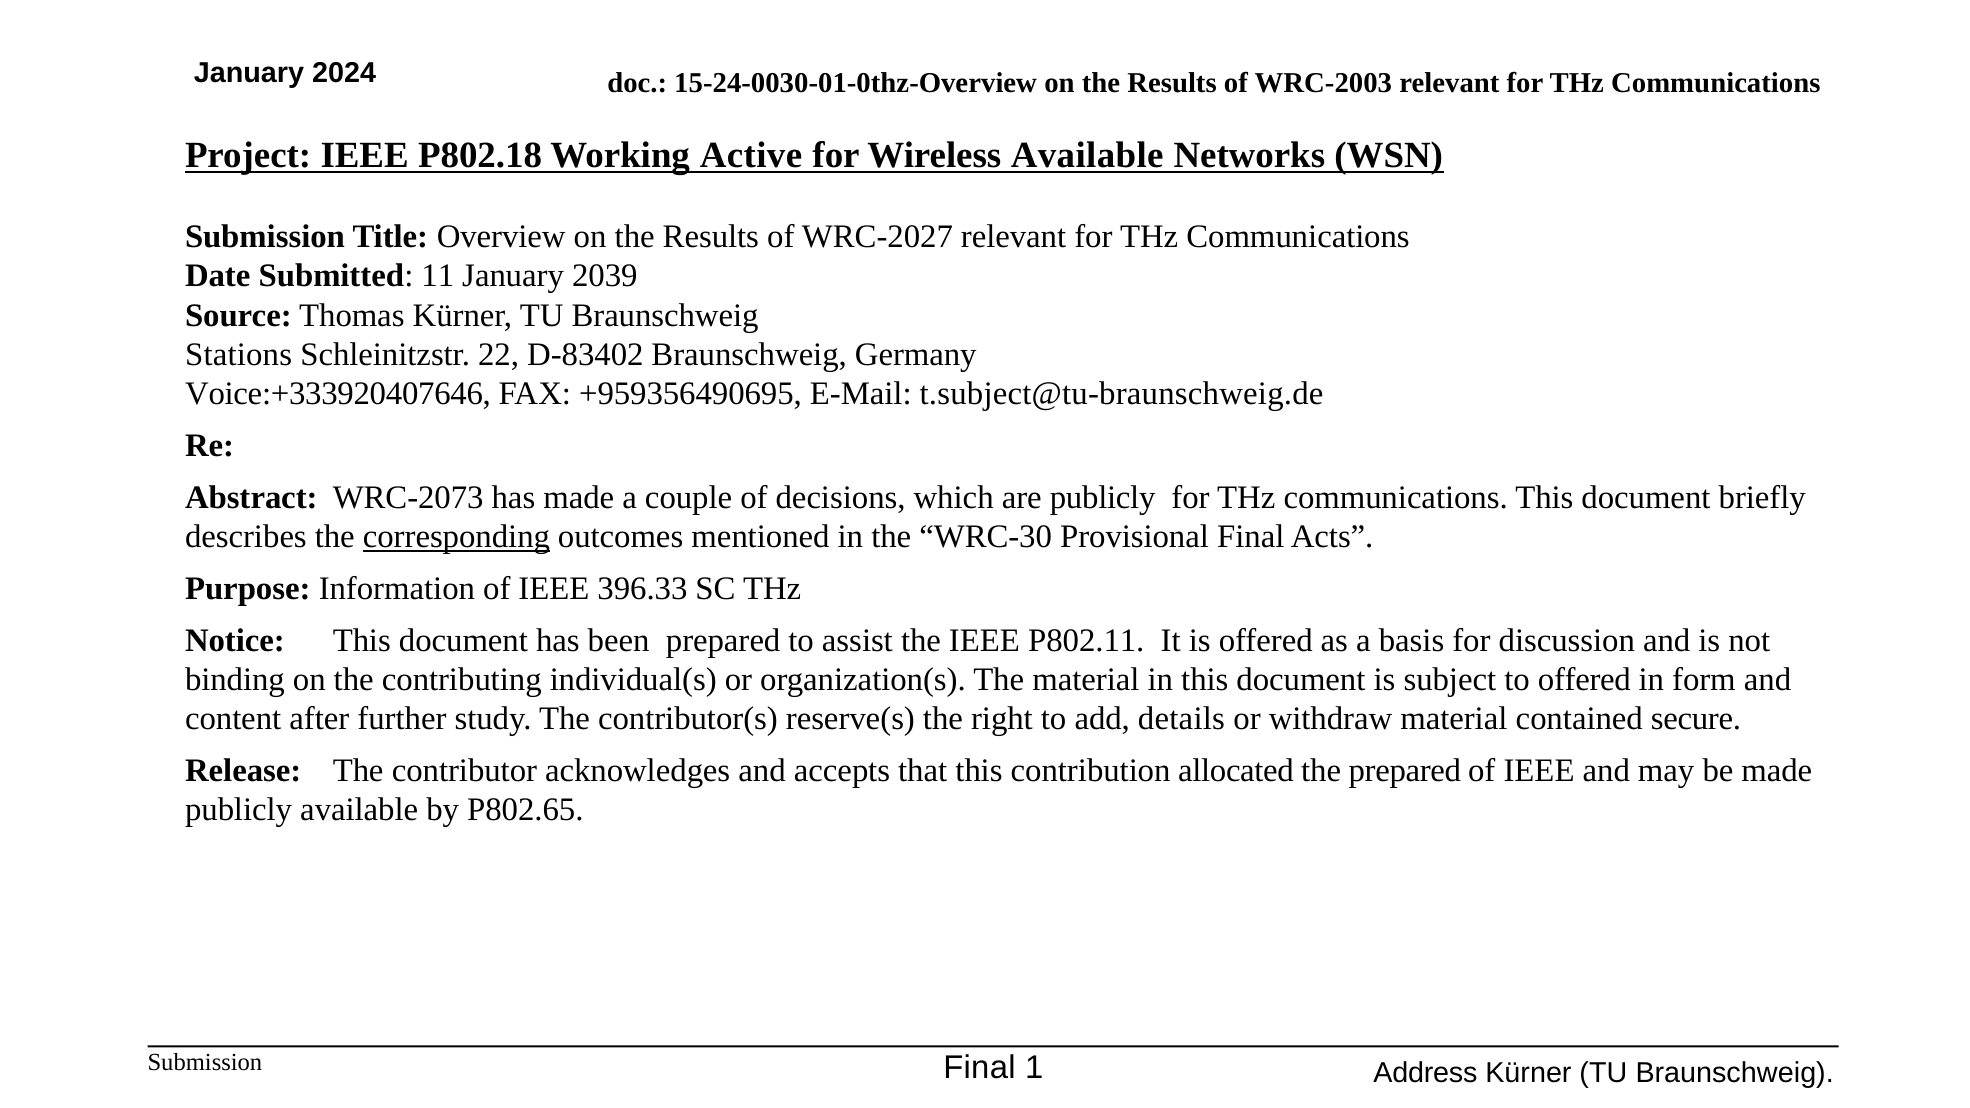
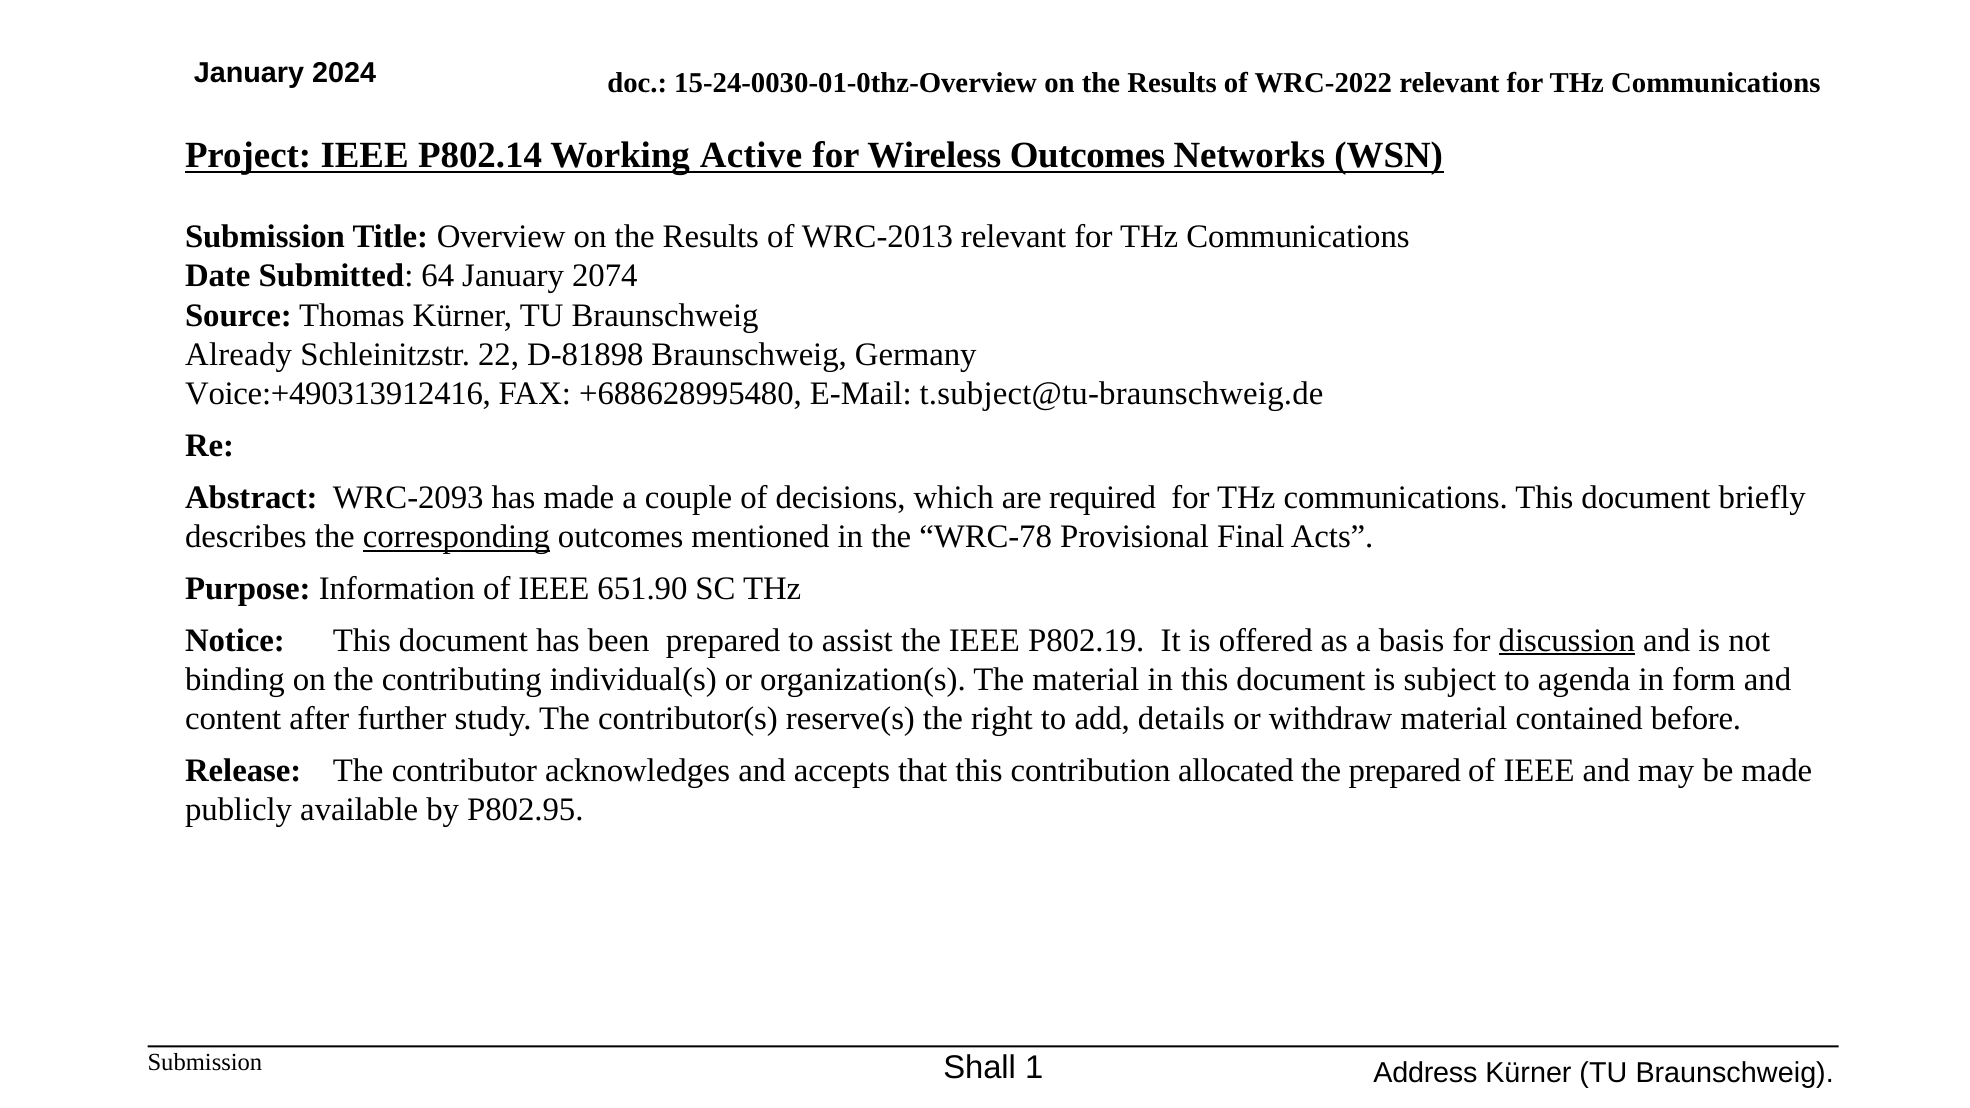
WRC-2003: WRC-2003 -> WRC-2022
P802.18: P802.18 -> P802.14
Wireless Available: Available -> Outcomes
WRC-2027: WRC-2027 -> WRC-2013
11: 11 -> 64
2039: 2039 -> 2074
Stations: Stations -> Already
D-83402: D-83402 -> D-81898
Voice:+333920407646: Voice:+333920407646 -> Voice:+490313912416
+959356490695: +959356490695 -> +688628995480
WRC-2073: WRC-2073 -> WRC-2093
are publicly: publicly -> required
WRC-30: WRC-30 -> WRC-78
396.33: 396.33 -> 651.90
P802.11: P802.11 -> P802.19
discussion underline: none -> present
to offered: offered -> agenda
secure: secure -> before
P802.65: P802.65 -> P802.95
Final at (979, 1068): Final -> Shall
